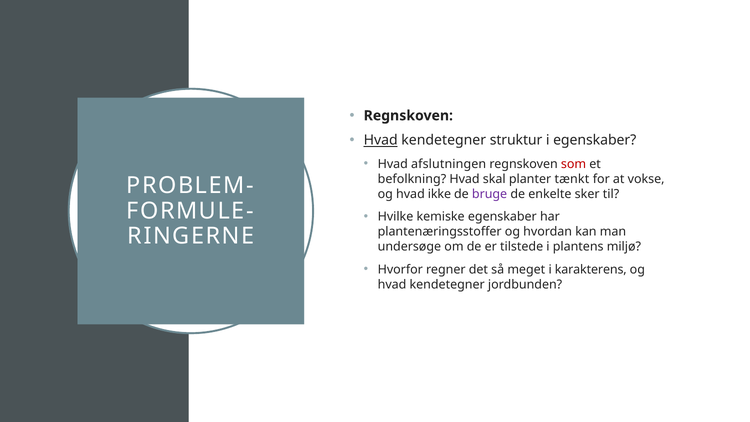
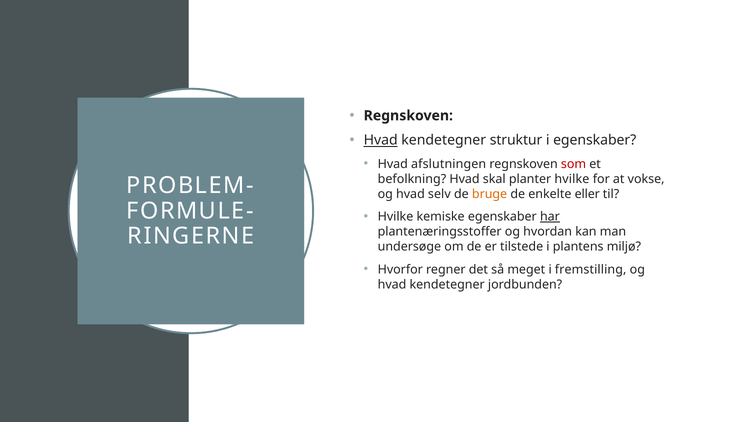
planter tænkt: tænkt -> hvilke
ikke: ikke -> selv
bruge colour: purple -> orange
sker: sker -> eller
har underline: none -> present
karakterens: karakterens -> fremstilling
